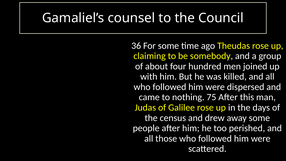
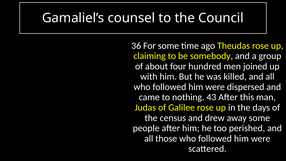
75: 75 -> 43
